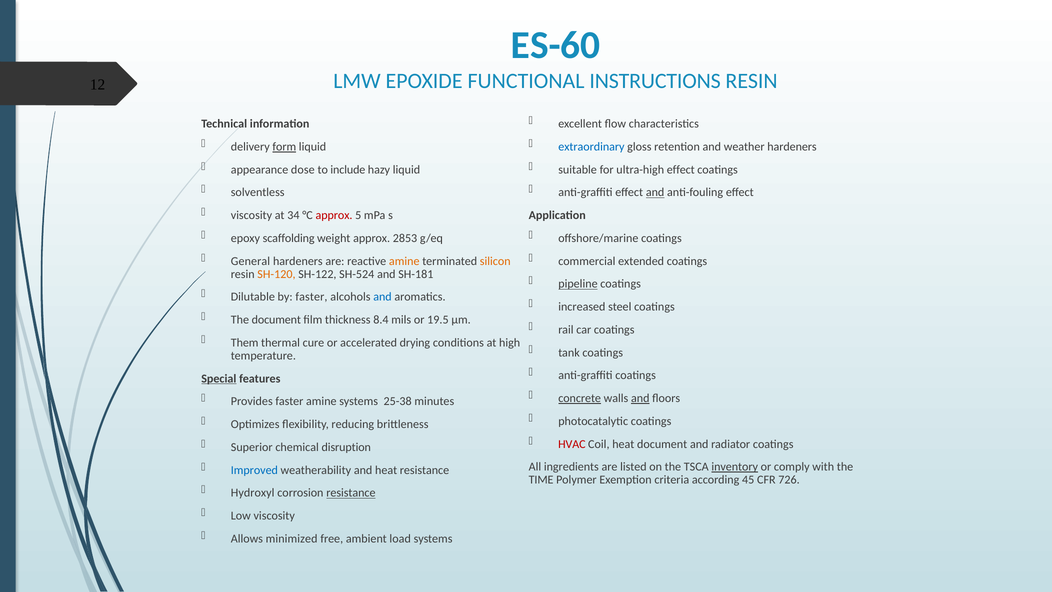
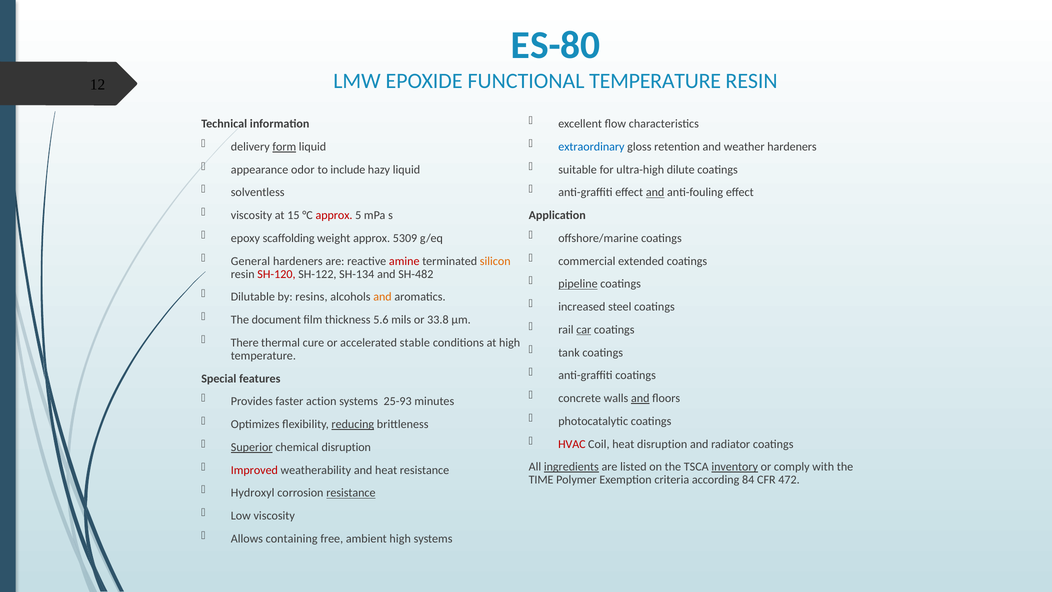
ES-60: ES-60 -> ES-80
FUNCTIONAL INSTRUCTIONS: INSTRUCTIONS -> TEMPERATURE
dose: dose -> odor
ultra-high effect: effect -> dilute
34: 34 -> 15
2853: 2853 -> 5309
amine at (404, 261) colour: orange -> red
SH-120 colour: orange -> red
SH-524: SH-524 -> SH-134
SH-181: SH-181 -> SH-482
by faster: faster -> resins
and at (382, 297) colour: blue -> orange
8.4: 8.4 -> 5.6
19.5: 19.5 -> 33.8
car underline: none -> present
Them: Them -> There
drying: drying -> stable
Special underline: present -> none
concrete underline: present -> none
faster amine: amine -> action
25-38: 25-38 -> 25-93
reducing underline: none -> present
heat document: document -> disruption
Superior underline: none -> present
ingredients underline: none -> present
Improved colour: blue -> red
45: 45 -> 84
726: 726 -> 472
minimized: minimized -> containing
ambient load: load -> high
